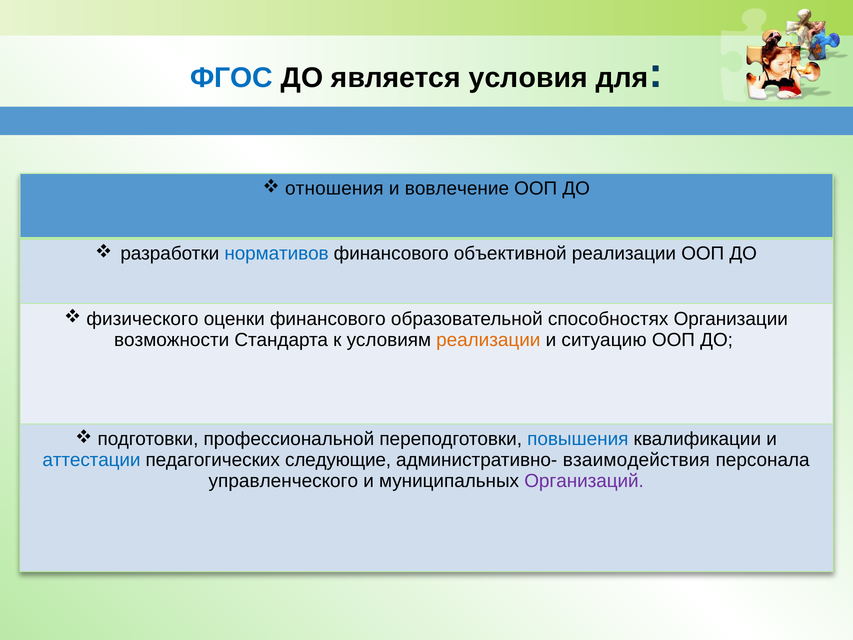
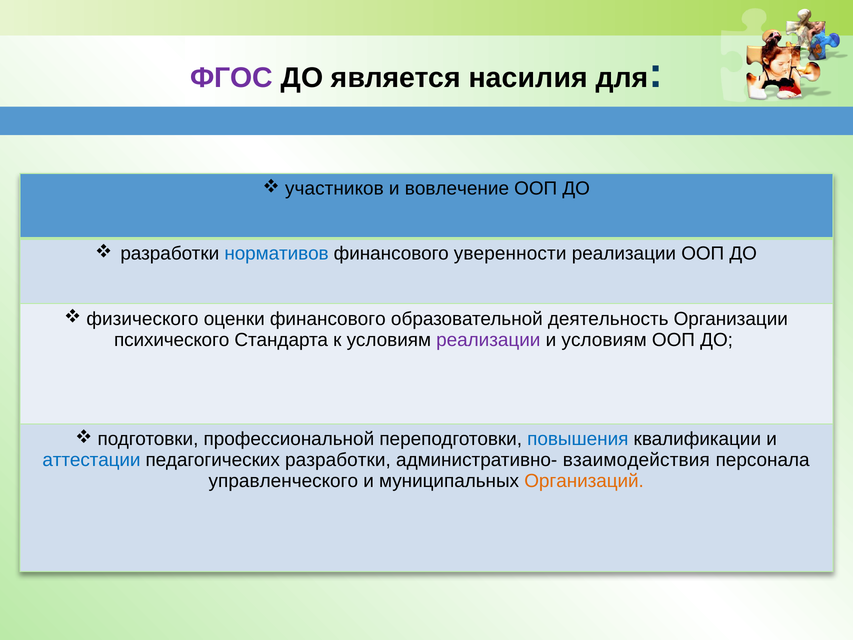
ФГОС colour: blue -> purple
условия: условия -> насилия
отношения: отношения -> участников
объективной: объективной -> уверенности
способностях: способностях -> деятельность
возможности: возможности -> психического
реализации at (488, 340) colour: orange -> purple
и ситуацию: ситуацию -> условиям
педагогических следующие: следующие -> разработки
Организаций colour: purple -> orange
